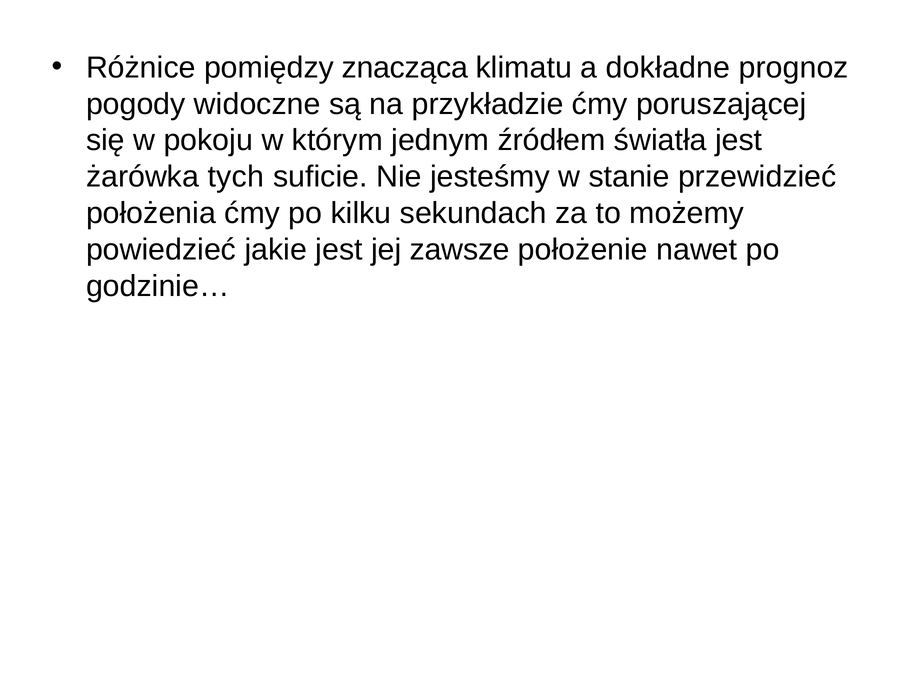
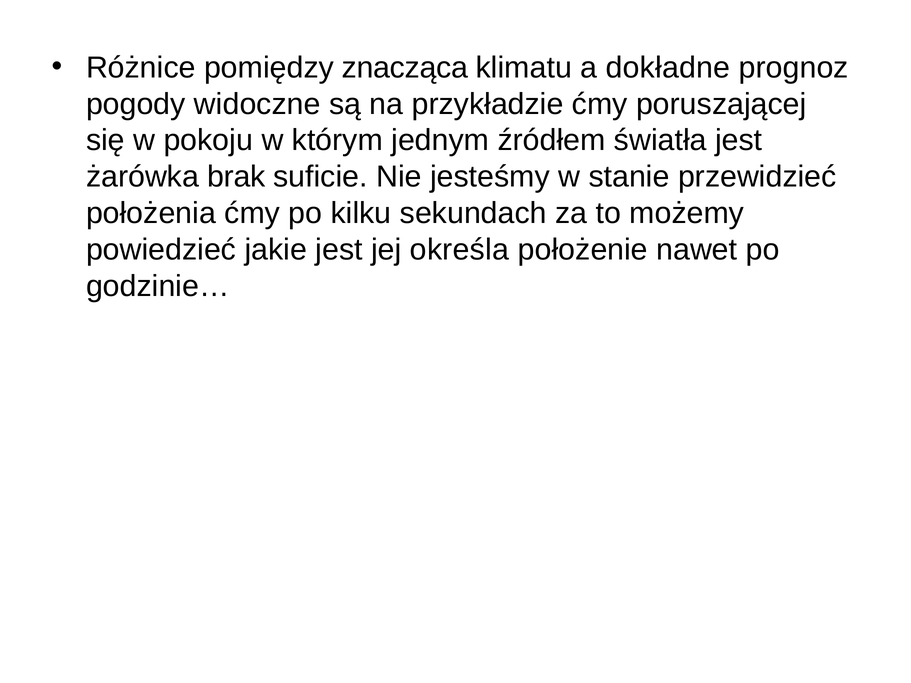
tych: tych -> brak
zawsze: zawsze -> określa
